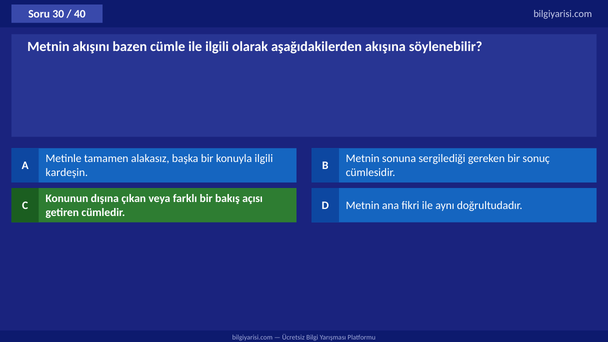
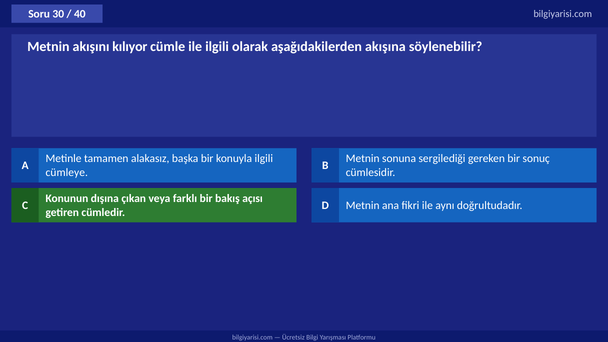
bazen: bazen -> kılıyor
kardeşin: kardeşin -> cümleye
